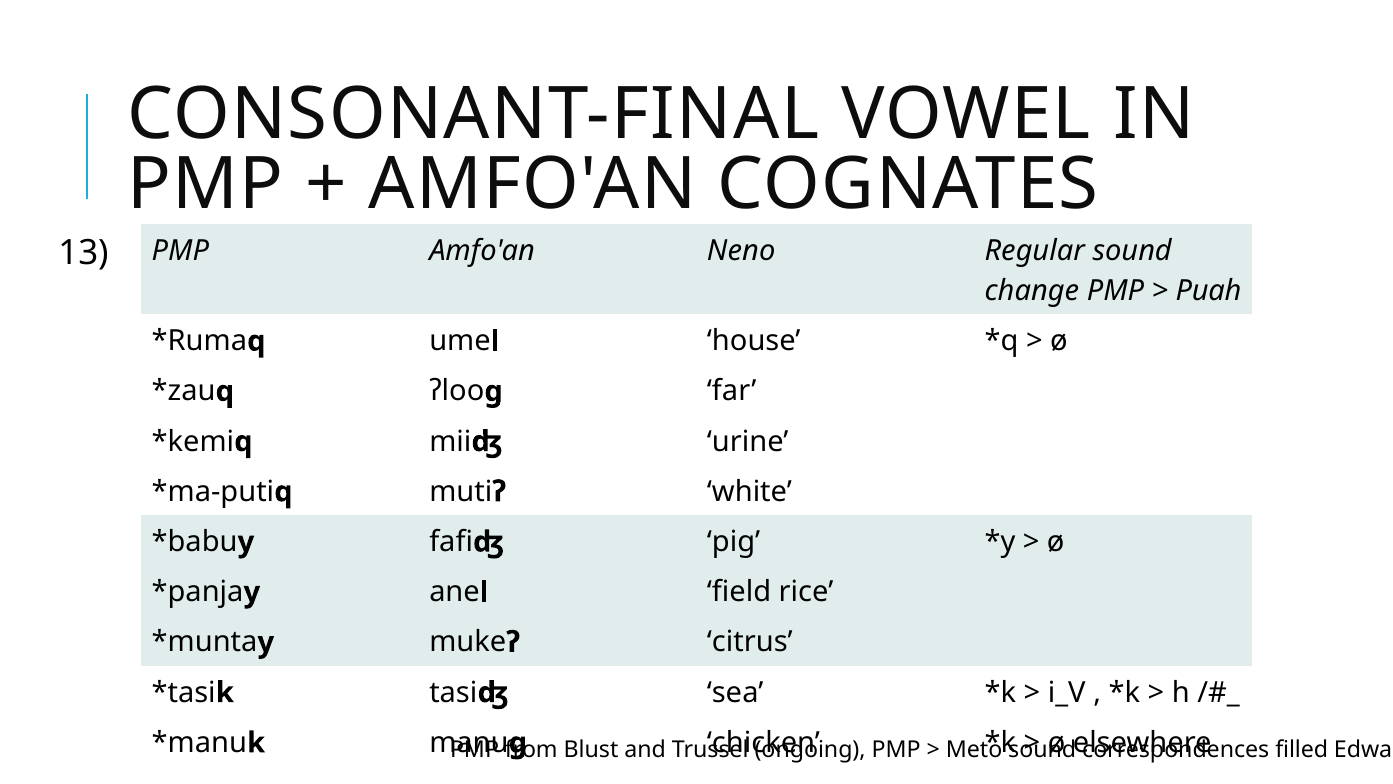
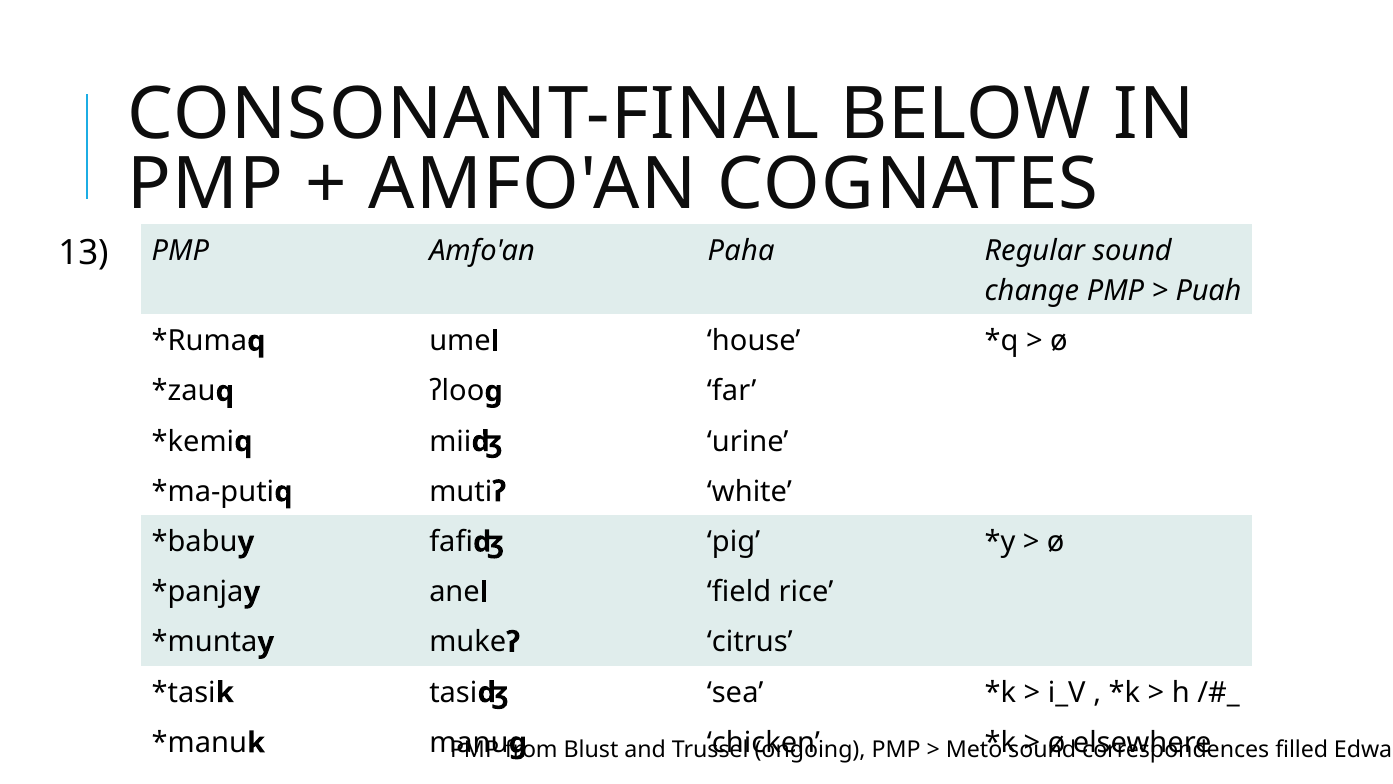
VOWEL: VOWEL -> BELOW
Neno: Neno -> Paha
